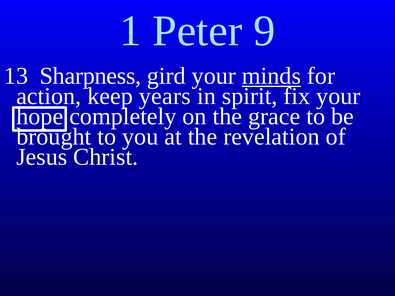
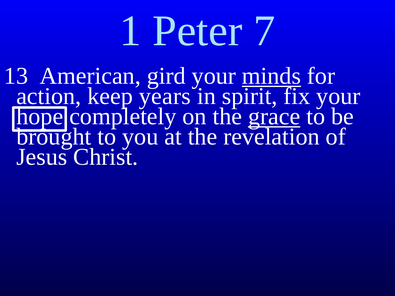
9: 9 -> 7
Sharpness: Sharpness -> American
grace underline: none -> present
